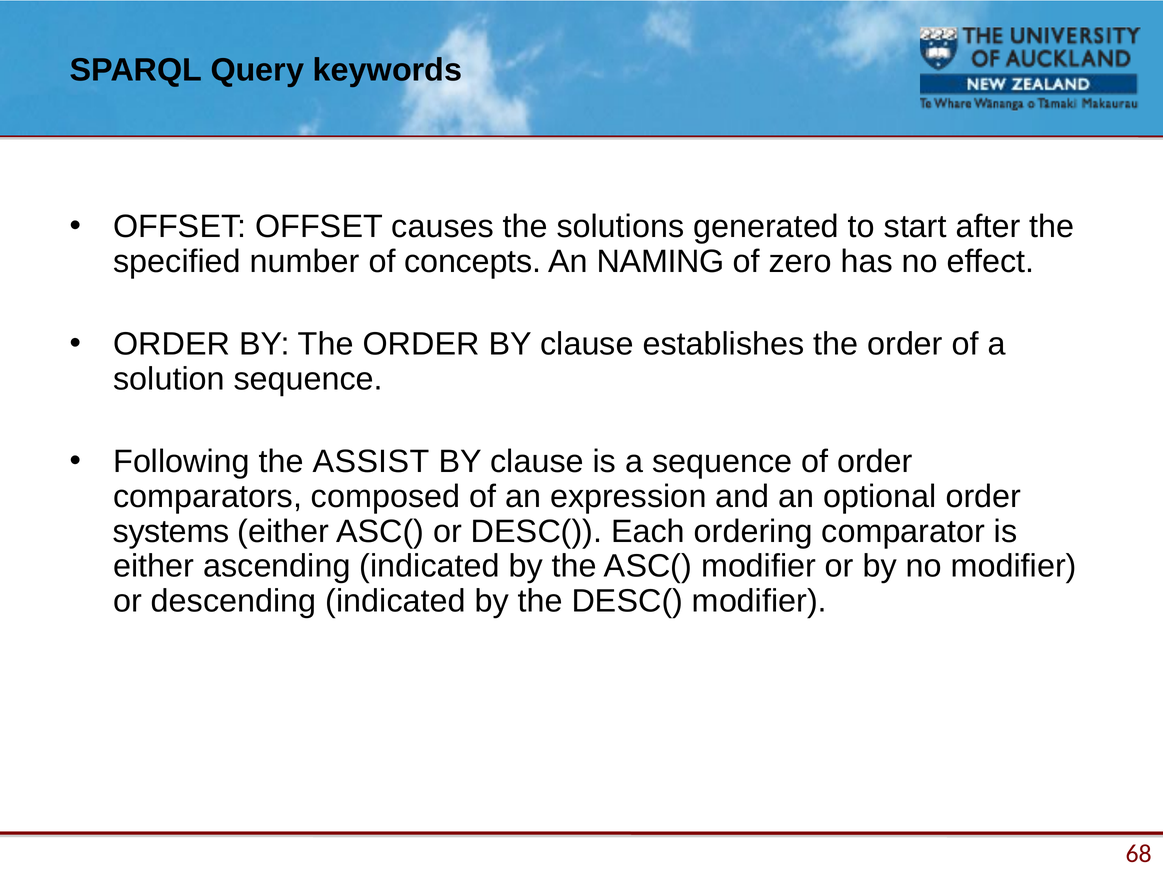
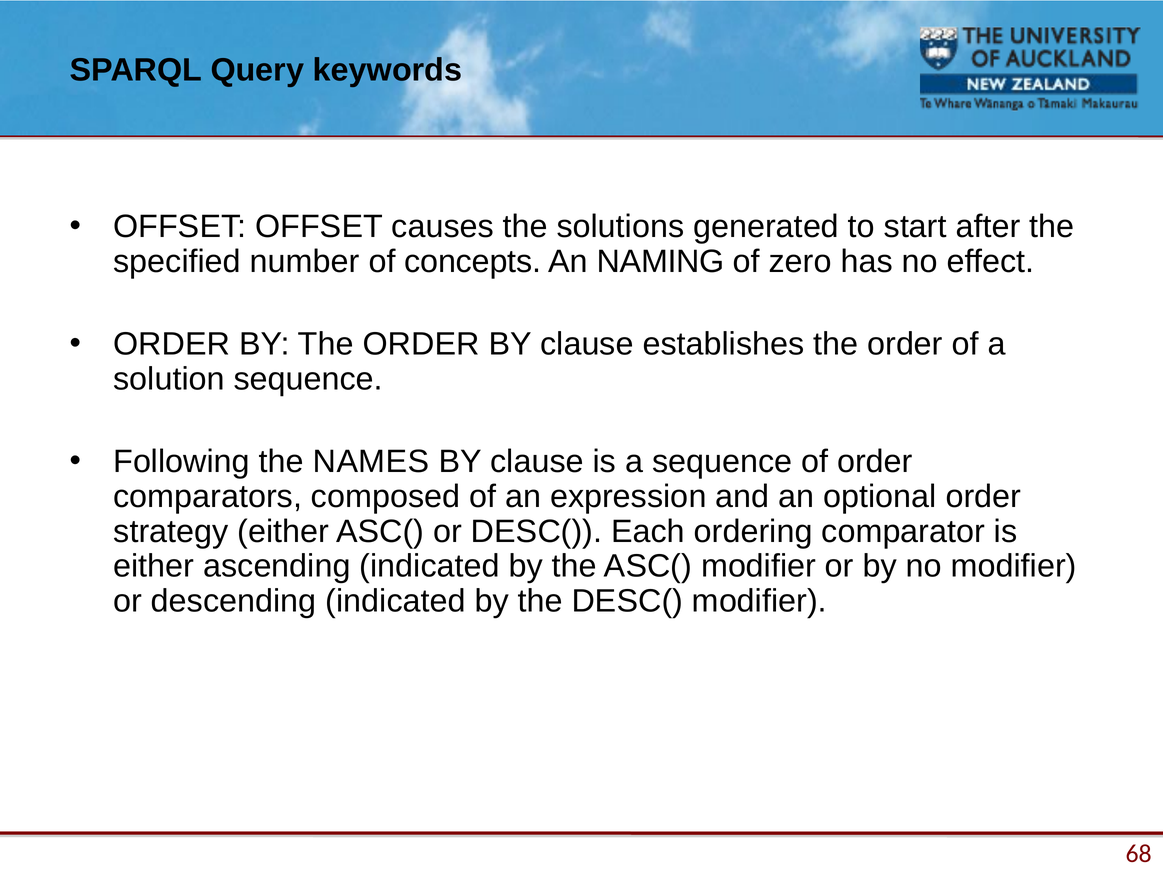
ASSIST: ASSIST -> NAMES
systems: systems -> strategy
